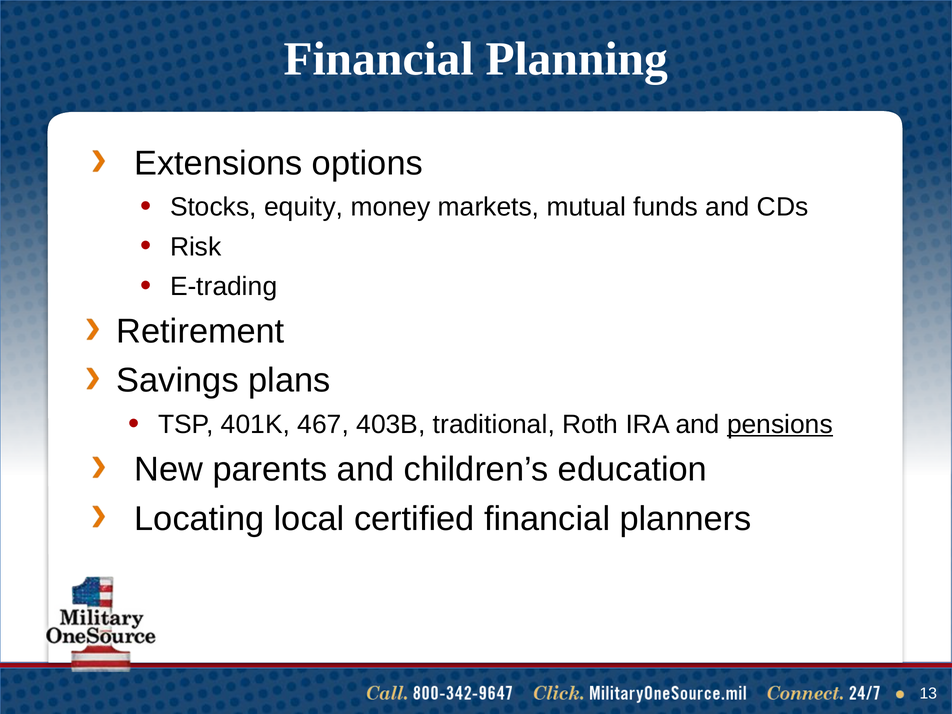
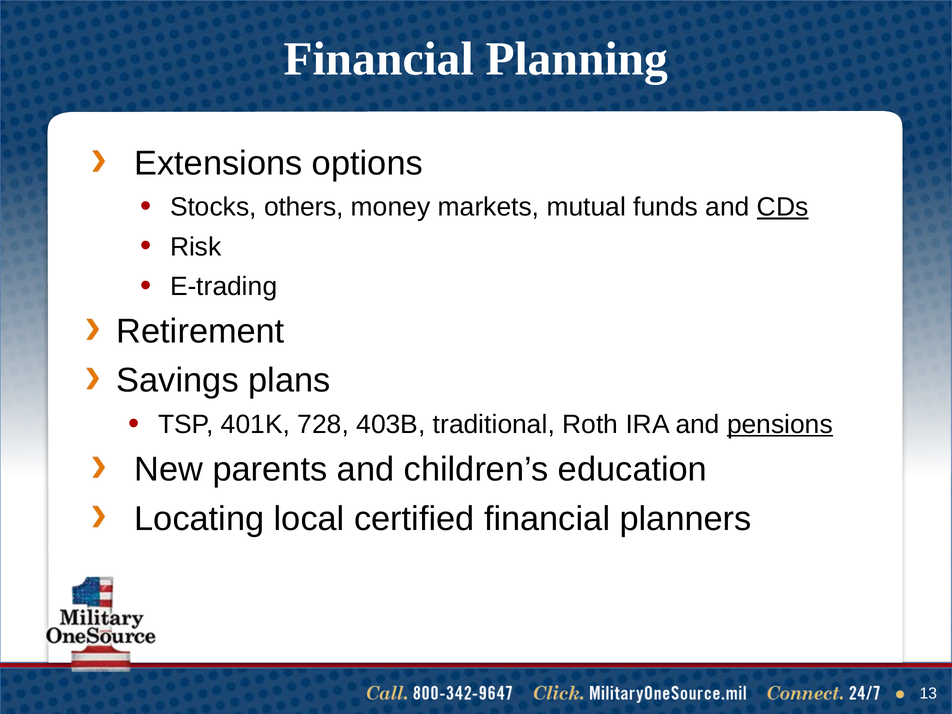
equity: equity -> others
CDs underline: none -> present
467: 467 -> 728
